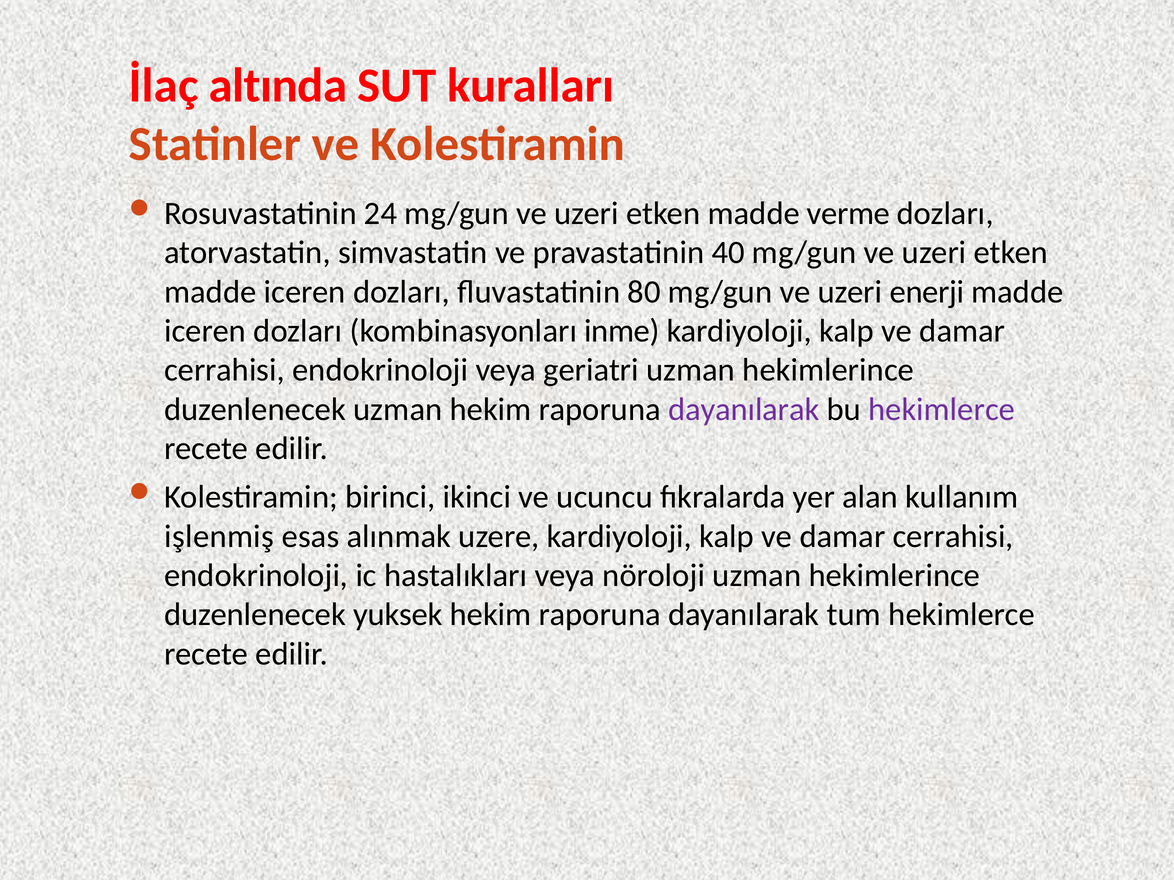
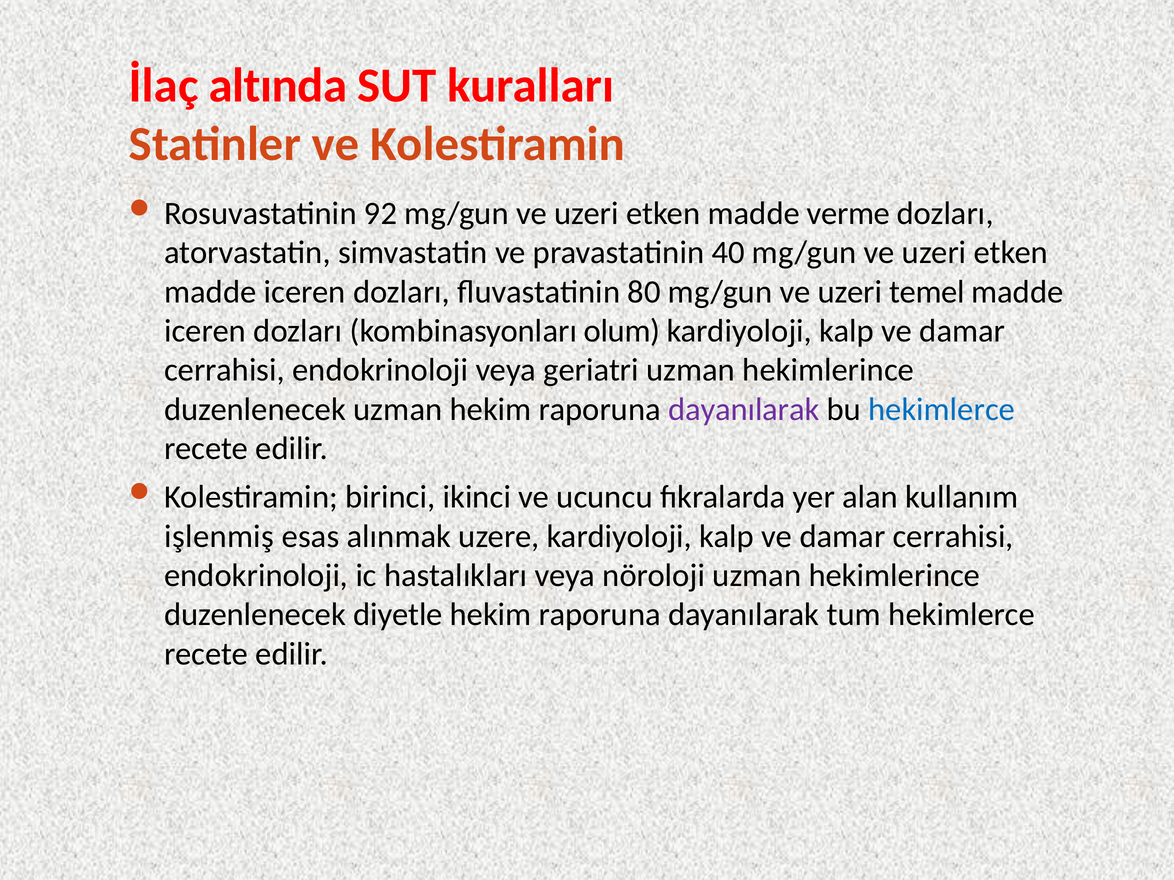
24: 24 -> 92
enerji: enerji -> temel
inme: inme -> olum
hekimlerce at (942, 410) colour: purple -> blue
yuksek: yuksek -> diyetle
